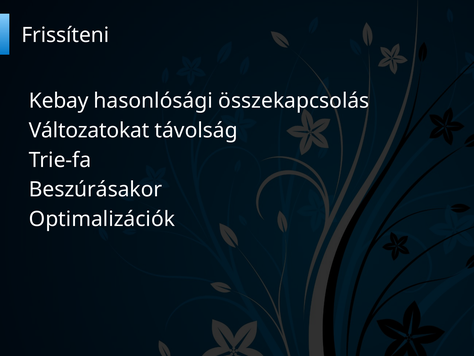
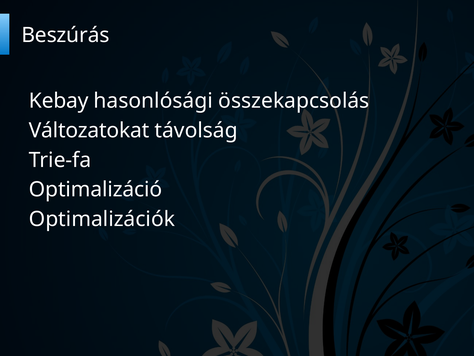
Frissíteni: Frissíteni -> Beszúrás
Beszúrásakor: Beszúrásakor -> Optimalizáció
